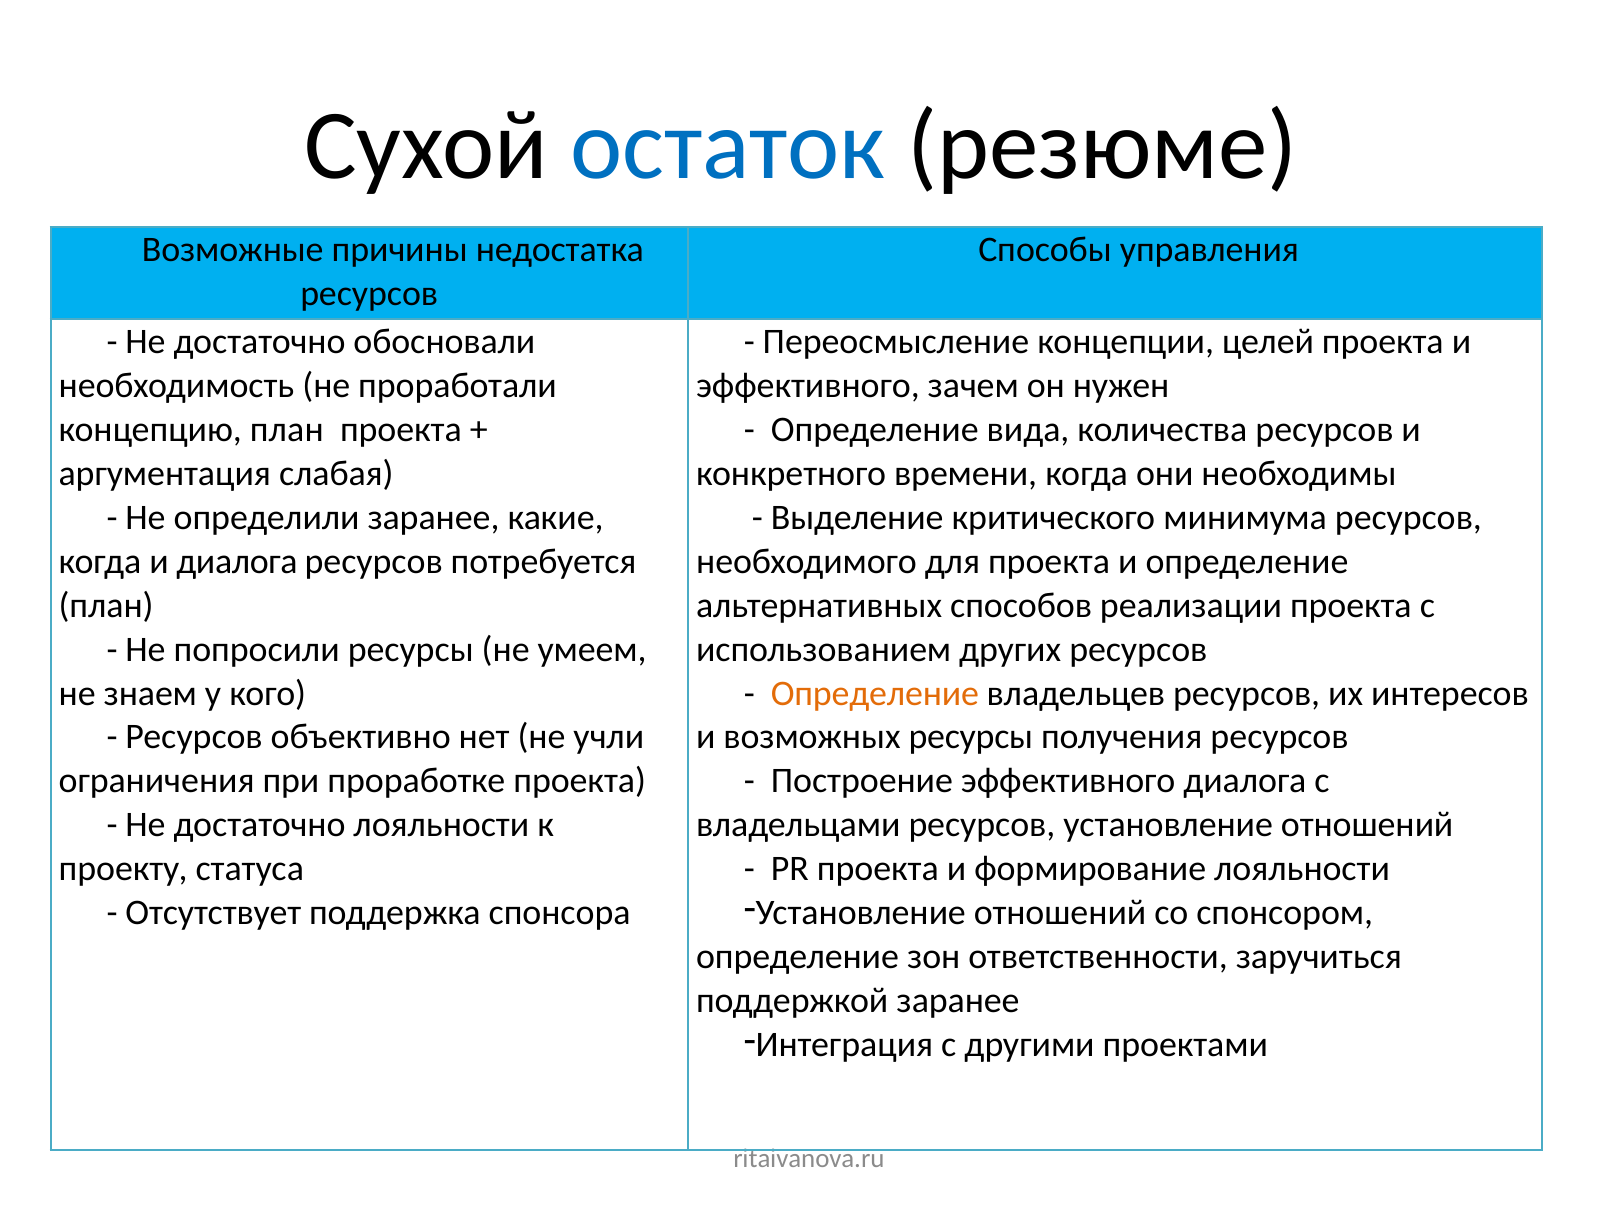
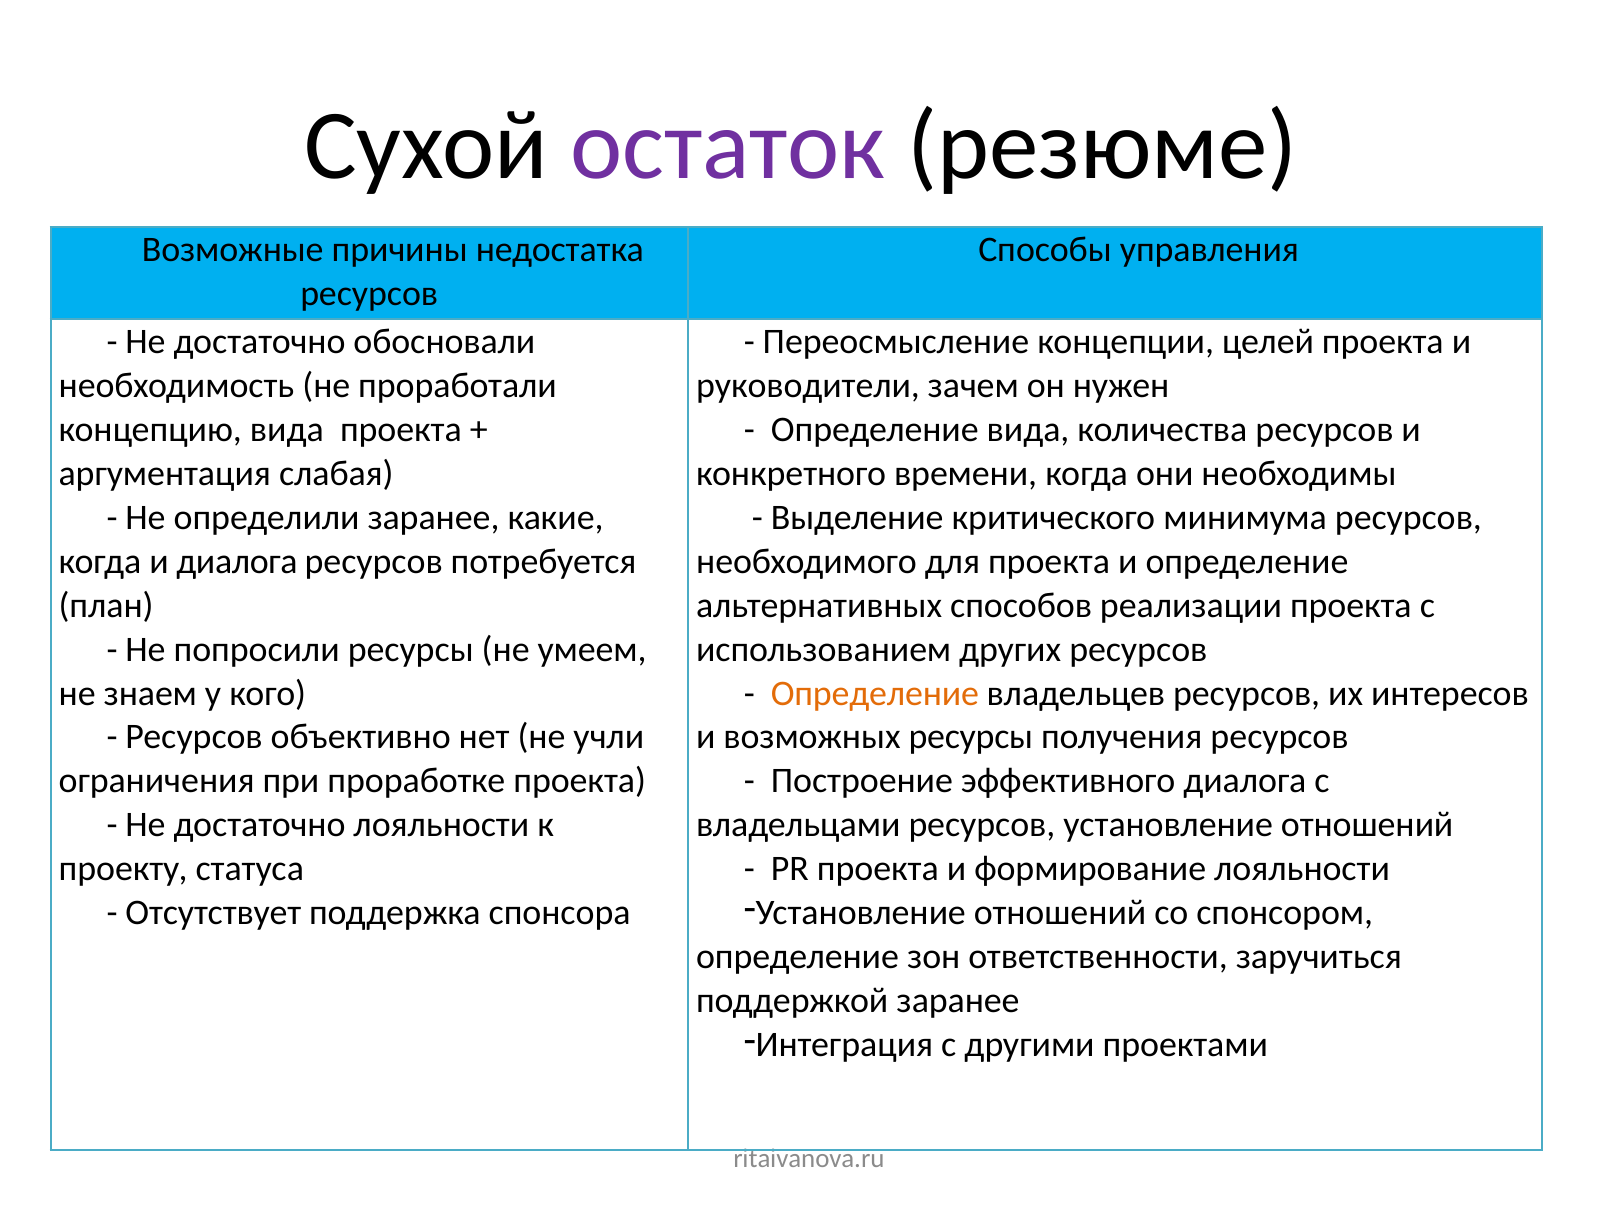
остаток colour: blue -> purple
эффективного at (808, 386): эффективного -> руководители
концепцию план: план -> вида
